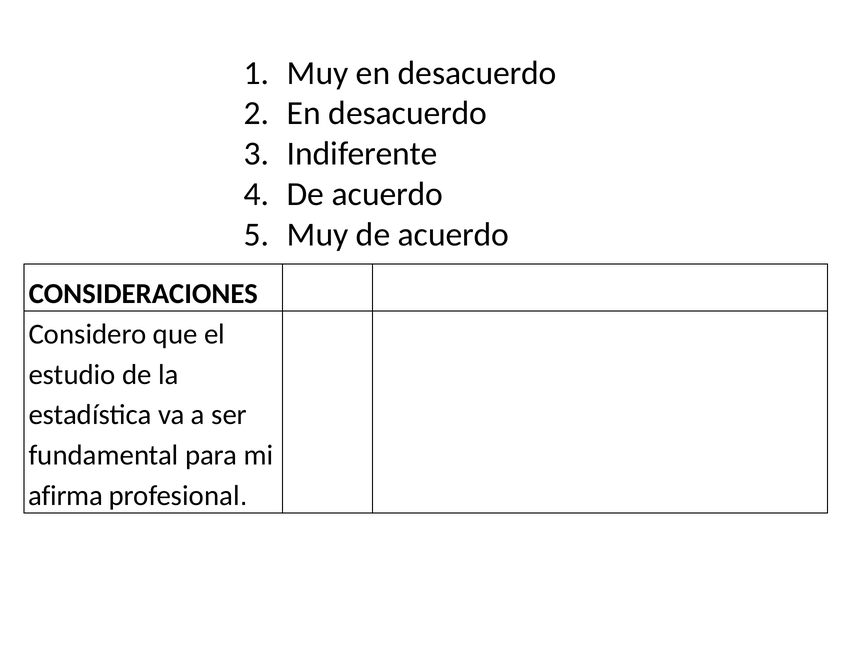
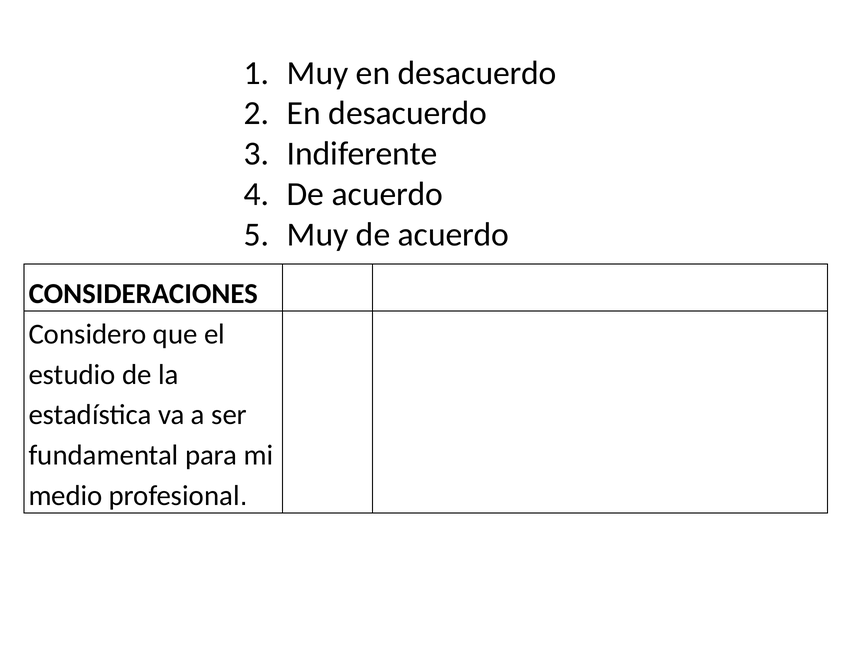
afirma: afirma -> medio
